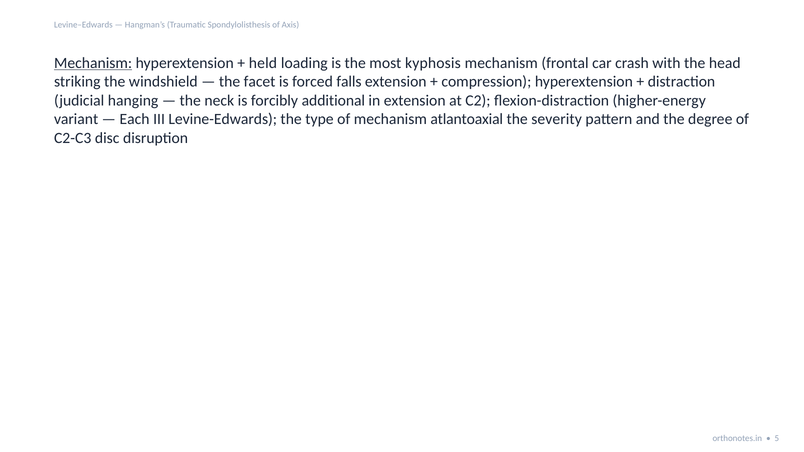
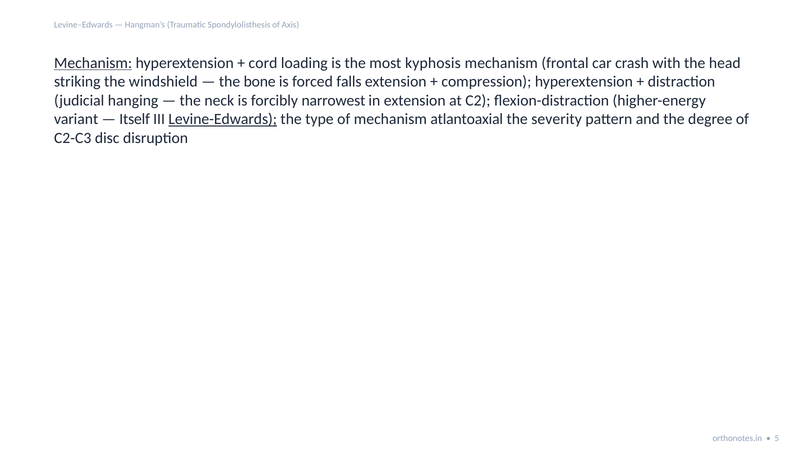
held: held -> cord
facet: facet -> bone
additional: additional -> narrowest
Each: Each -> Itself
Levine-Edwards underline: none -> present
